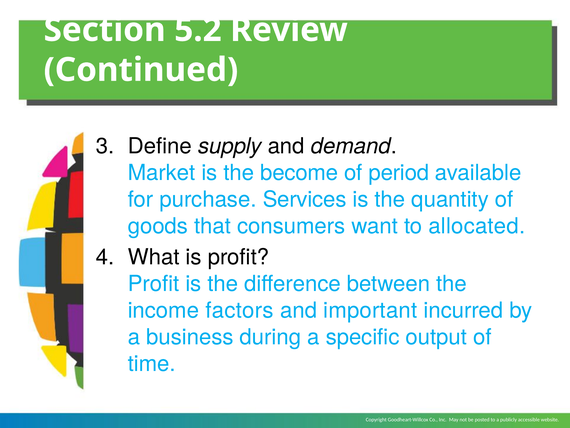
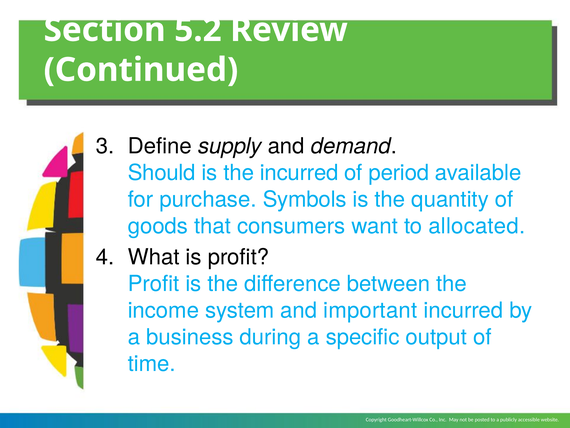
Market: Market -> Should
the become: become -> incurred
Services: Services -> Symbols
factors: factors -> system
